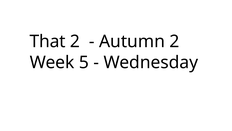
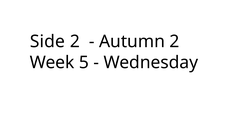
That: That -> Side
